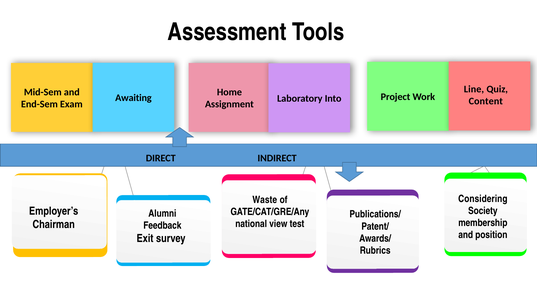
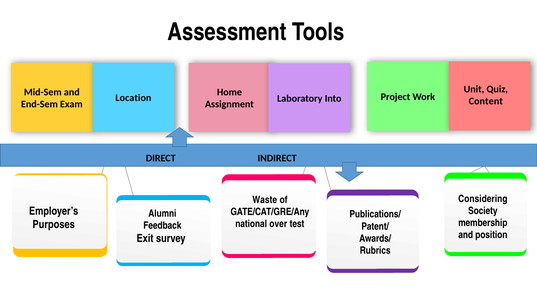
Line: Line -> Unit
Awaiting: Awaiting -> Location
view: view -> over
Chairman: Chairman -> Purposes
